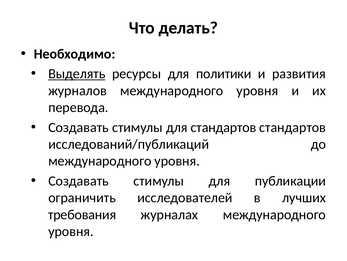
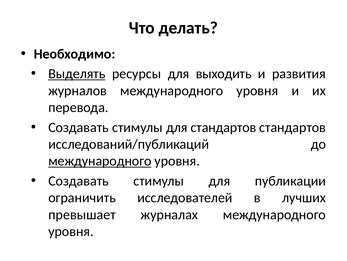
политики: политики -> выходить
международного at (100, 161) underline: none -> present
требования: требования -> превышает
